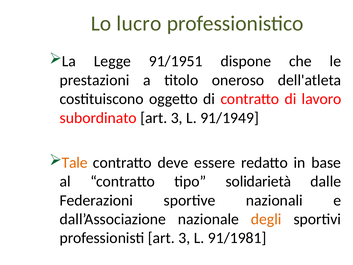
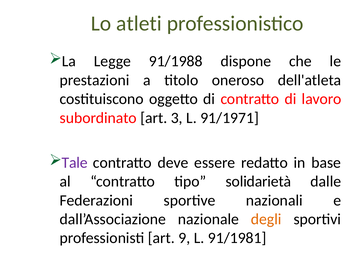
lucro: lucro -> atleti
91/1951: 91/1951 -> 91/1988
91/1949: 91/1949 -> 91/1971
Tale colour: orange -> purple
professionisti art 3: 3 -> 9
